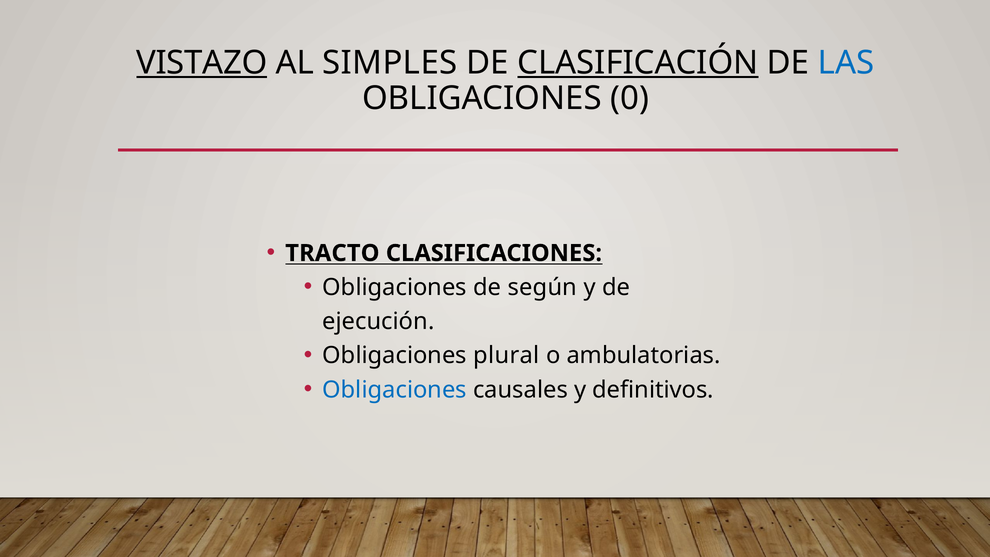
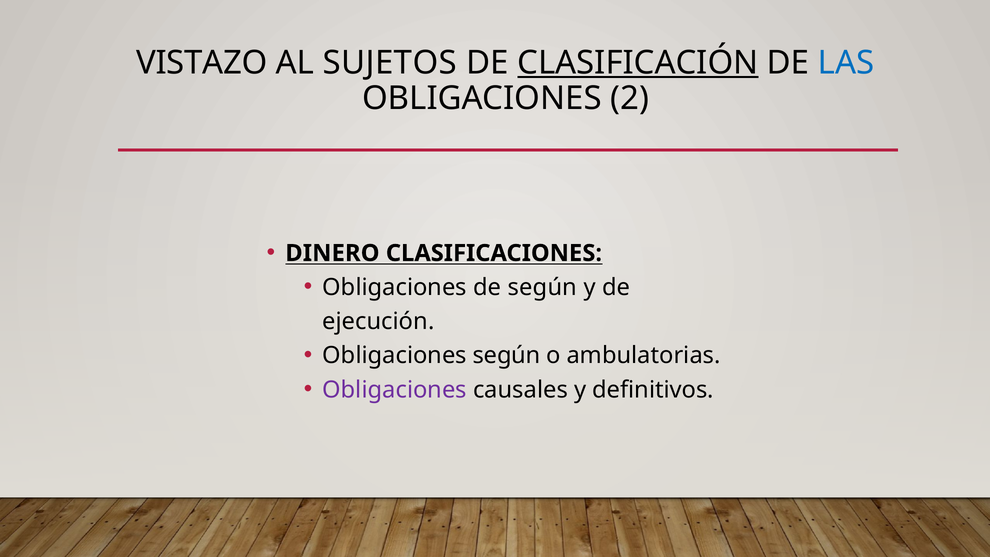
VISTAZO underline: present -> none
SIMPLES: SIMPLES -> SUJETOS
0: 0 -> 2
TRACTO: TRACTO -> DINERO
Obligaciones plural: plural -> según
Obligaciones at (395, 390) colour: blue -> purple
